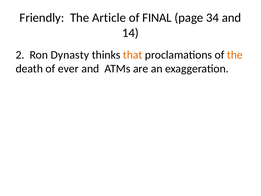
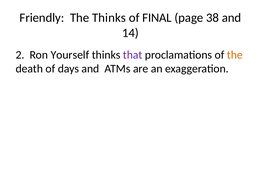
The Article: Article -> Thinks
34: 34 -> 38
Dynasty: Dynasty -> Yourself
that colour: orange -> purple
ever: ever -> days
